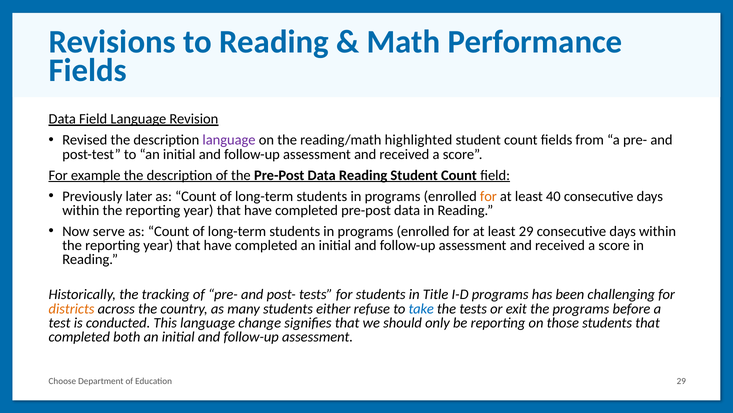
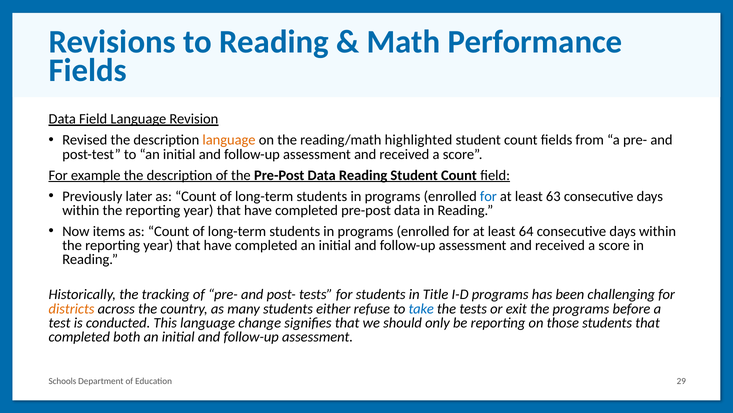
language at (229, 140) colour: purple -> orange
for at (488, 196) colour: orange -> blue
40: 40 -> 63
serve: serve -> items
least 29: 29 -> 64
Choose: Choose -> Schools
